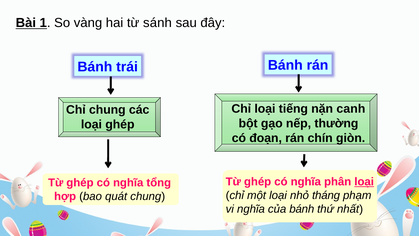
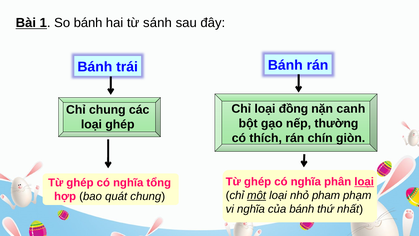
So vàng: vàng -> bánh
tiếng: tiếng -> đồng
đoạn: đoạn -> thích
một underline: none -> present
tháng: tháng -> pham
